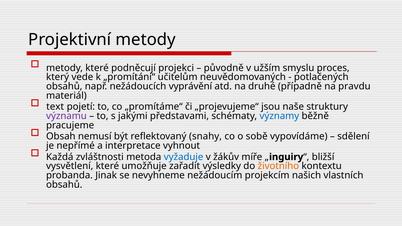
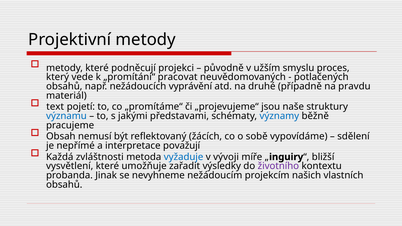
učitelům: učitelům -> pracovat
významu colour: purple -> blue
snahy: snahy -> žácích
vyhnout: vyhnout -> považují
žákův: žákův -> vývoji
životního colour: orange -> purple
